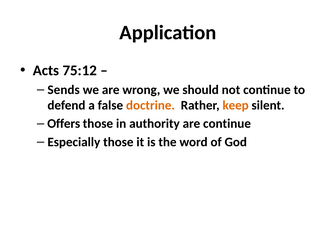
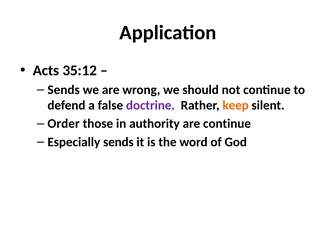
75:12: 75:12 -> 35:12
doctrine colour: orange -> purple
Offers: Offers -> Order
Especially those: those -> sends
